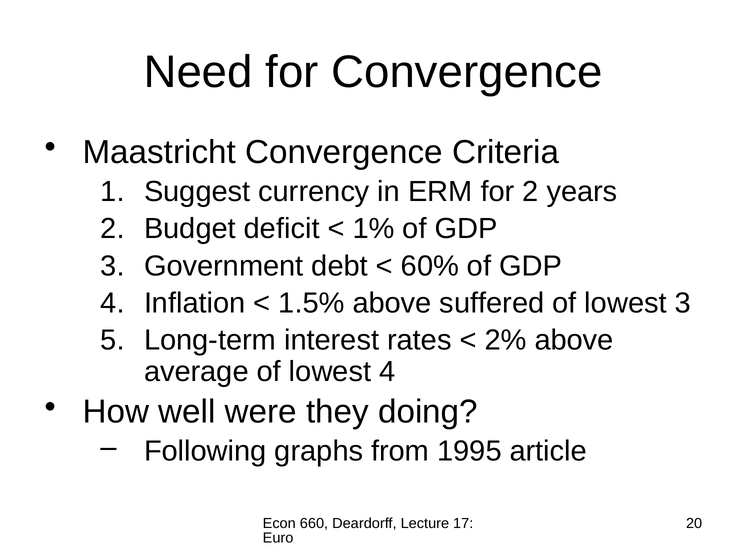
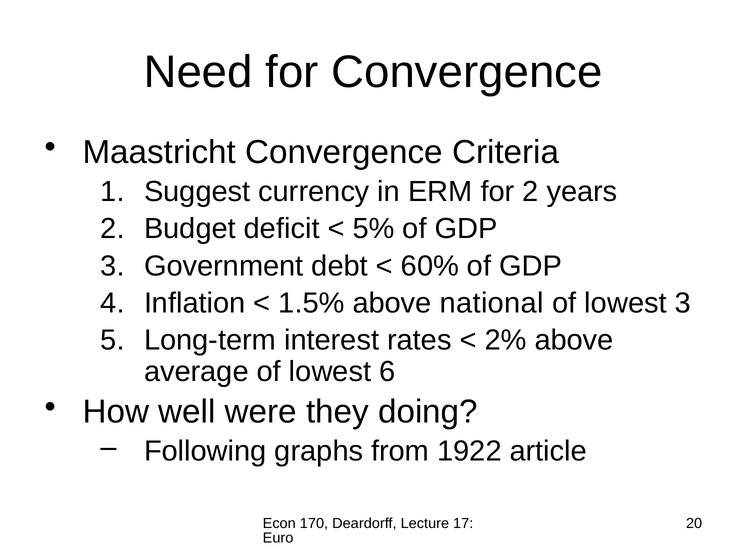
1%: 1% -> 5%
suffered: suffered -> national
lowest 4: 4 -> 6
1995: 1995 -> 1922
660: 660 -> 170
